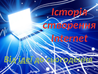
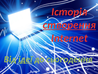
створення underline: none -> present
